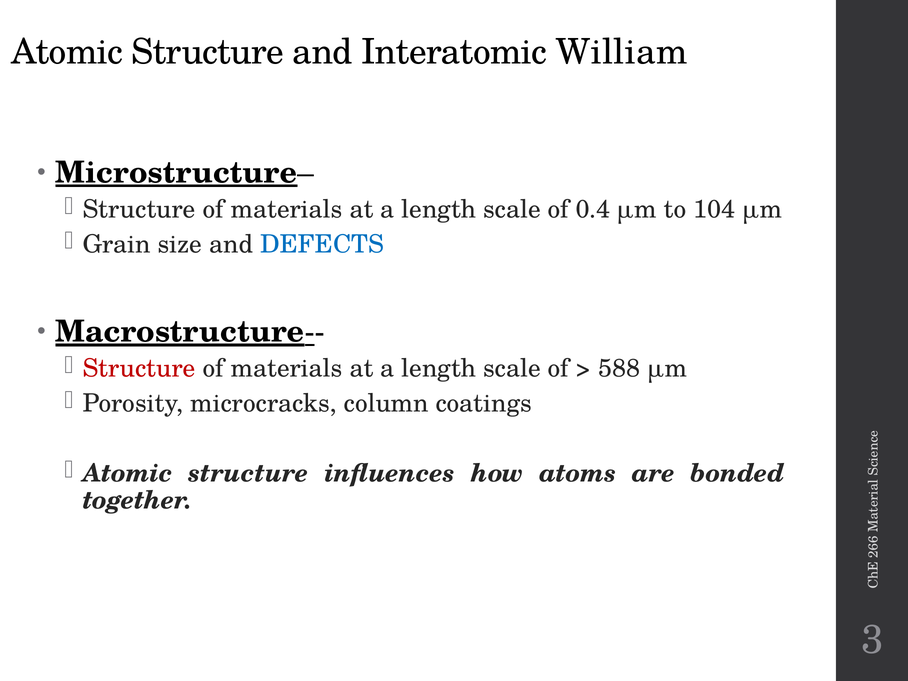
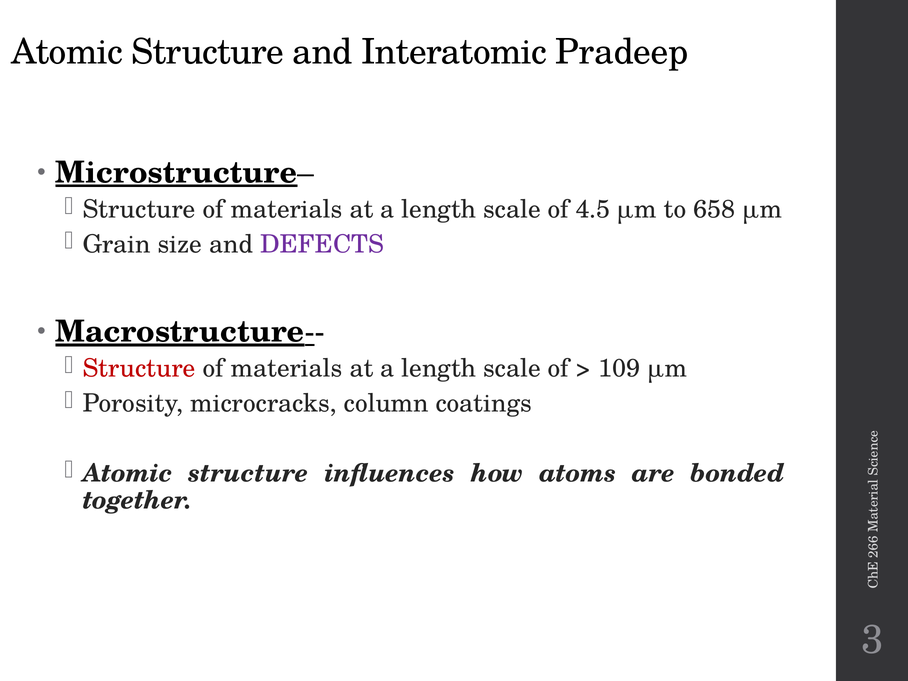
William: William -> Pradeep
0.4: 0.4 -> 4.5
104: 104 -> 658
DEFECTS colour: blue -> purple
588: 588 -> 109
